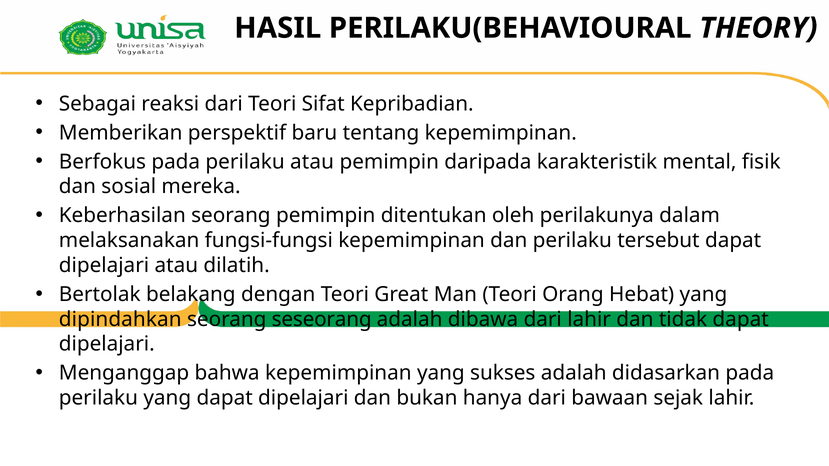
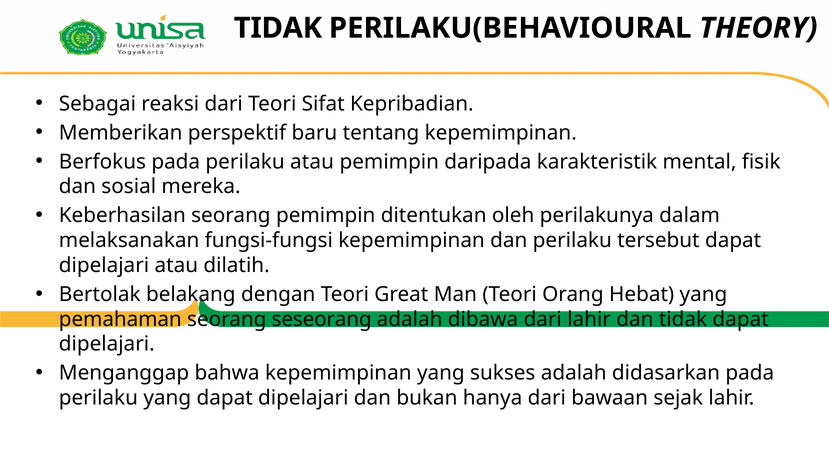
HASIL at (278, 28): HASIL -> TIDAK
dipindahkan: dipindahkan -> pemahaman
